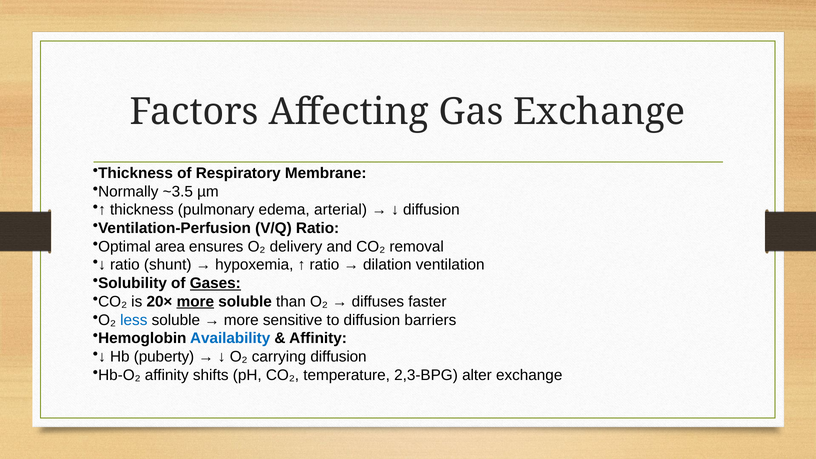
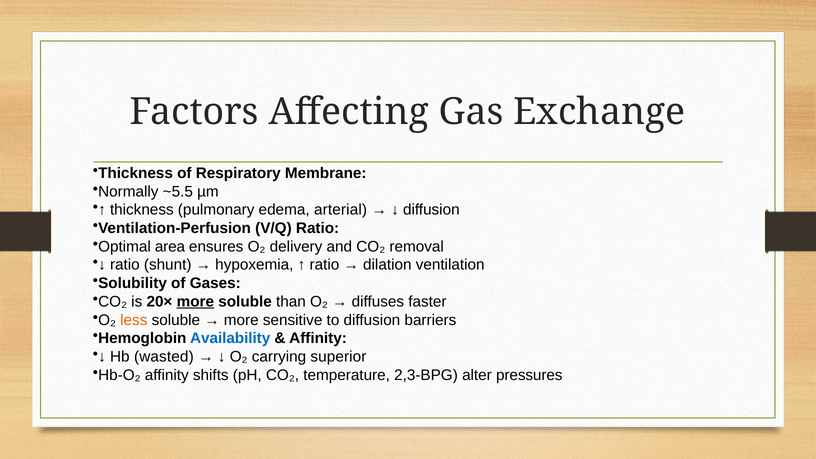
~3.5: ~3.5 -> ~5.5
Gases underline: present -> none
less colour: blue -> orange
puberty: puberty -> wasted
carrying diffusion: diffusion -> superior
alter exchange: exchange -> pressures
